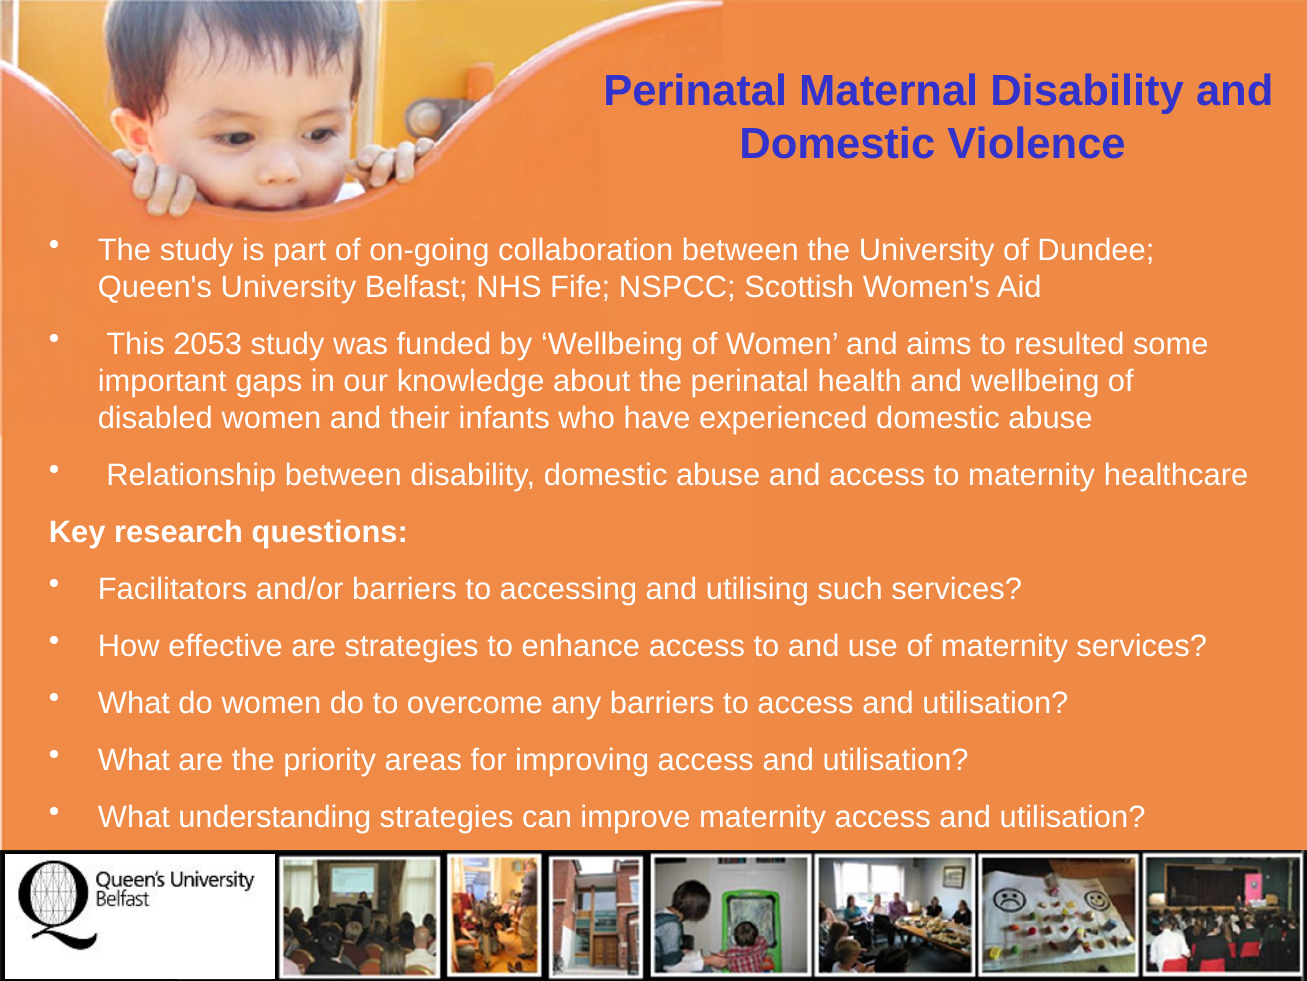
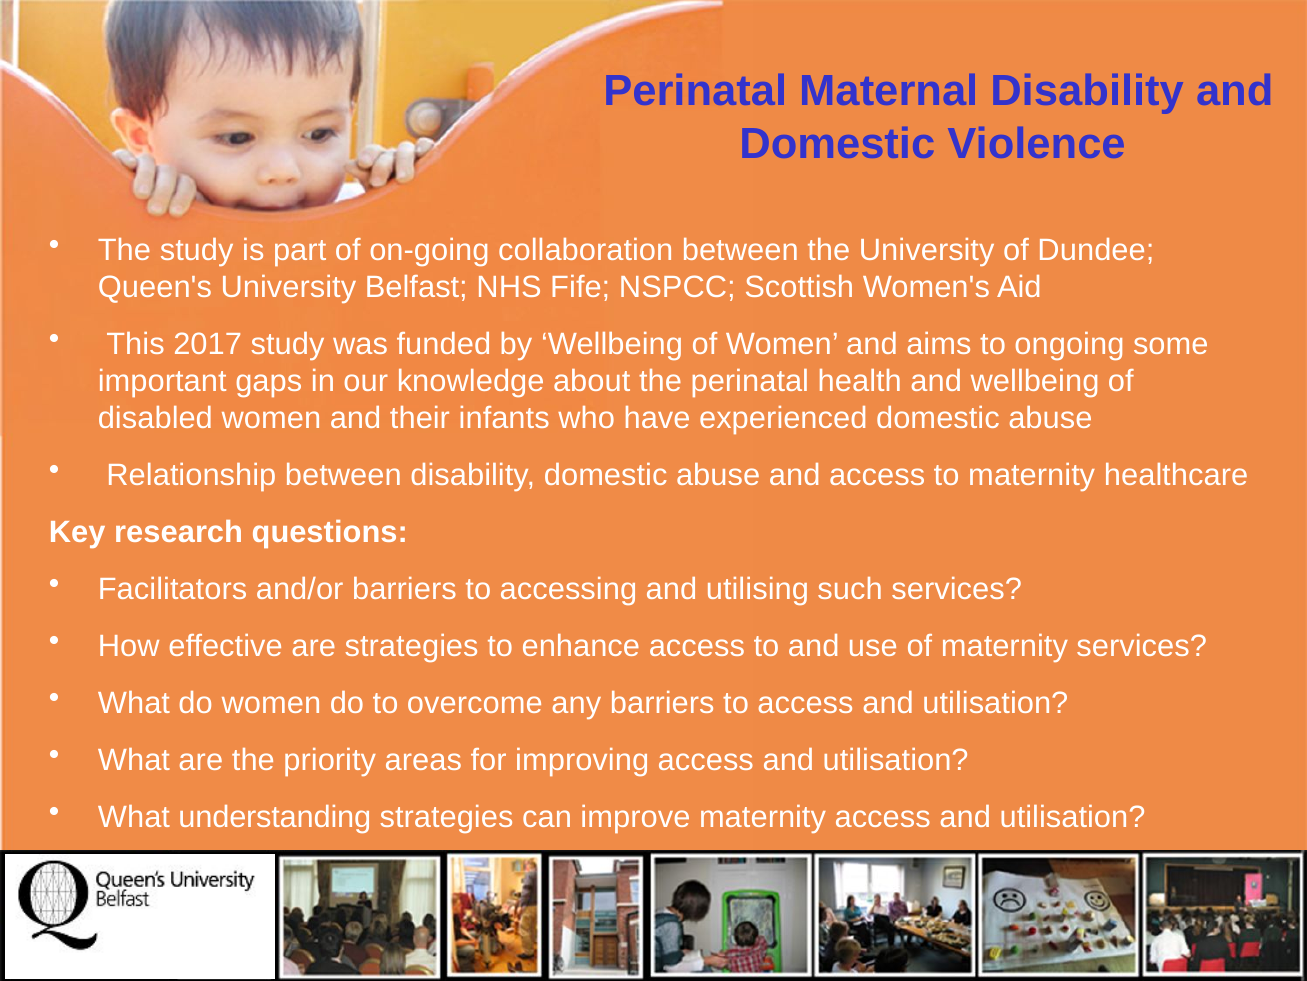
2053: 2053 -> 2017
resulted: resulted -> ongoing
